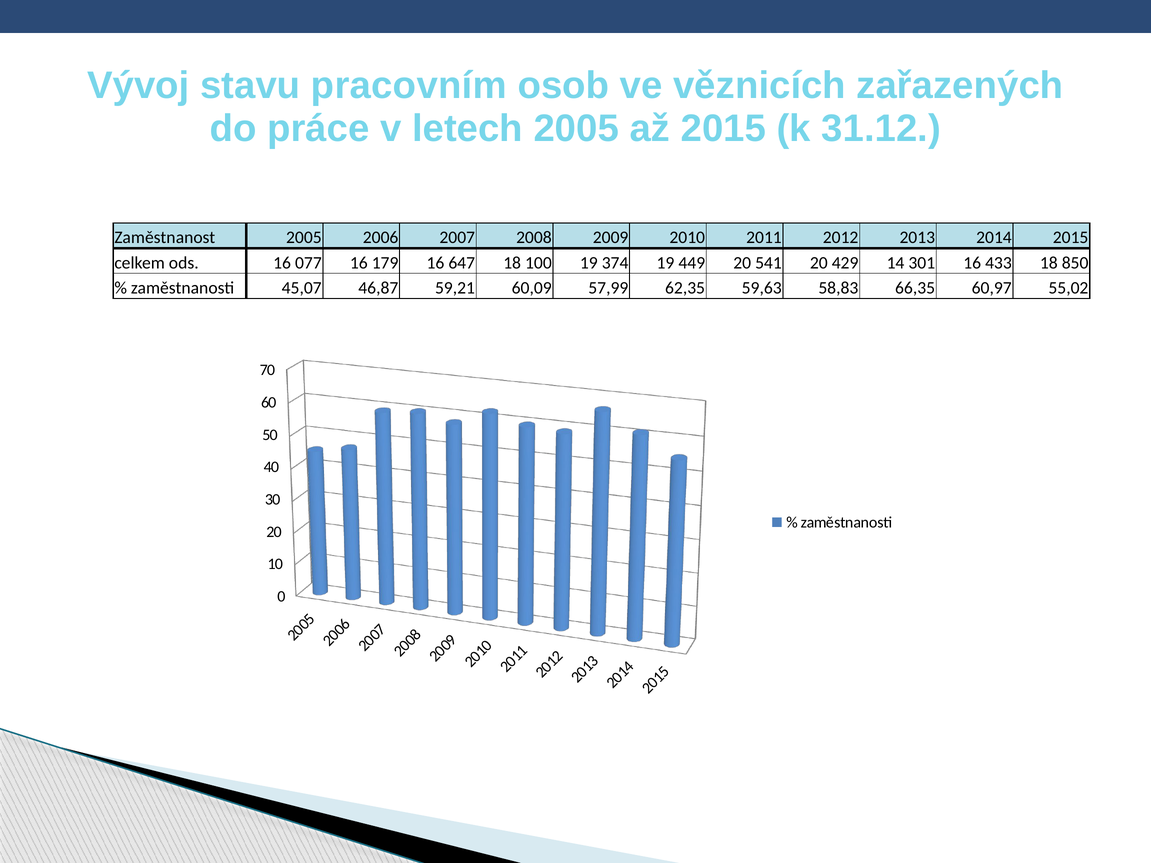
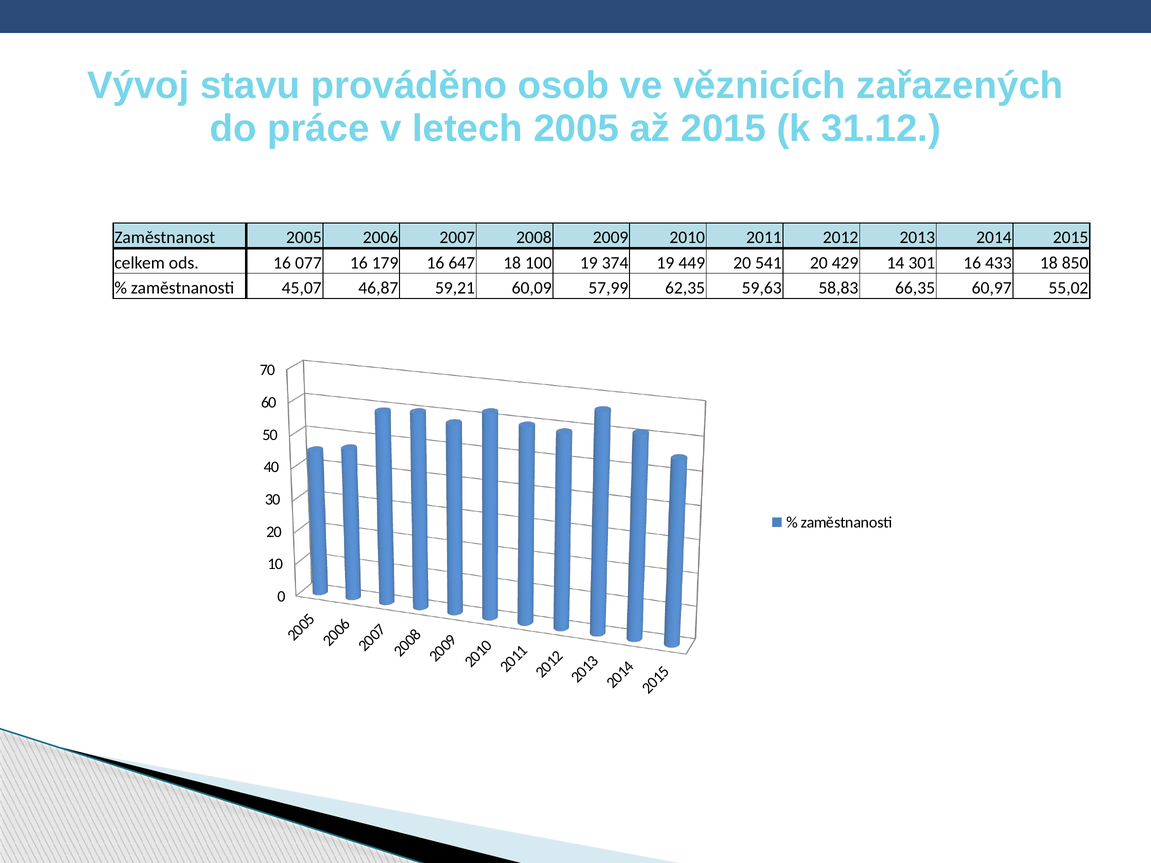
pracovním: pracovním -> prováděno
